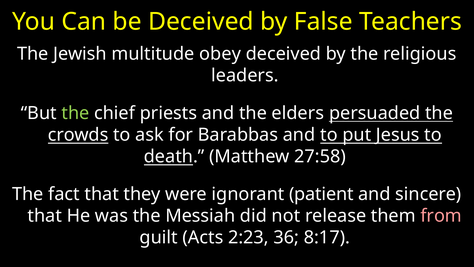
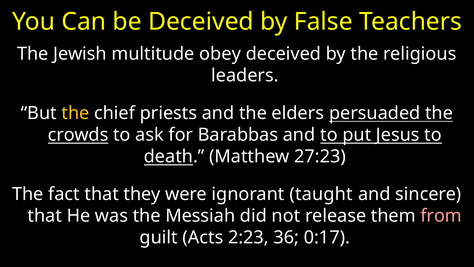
the at (75, 113) colour: light green -> yellow
27:58: 27:58 -> 27:23
patient: patient -> taught
8:17: 8:17 -> 0:17
